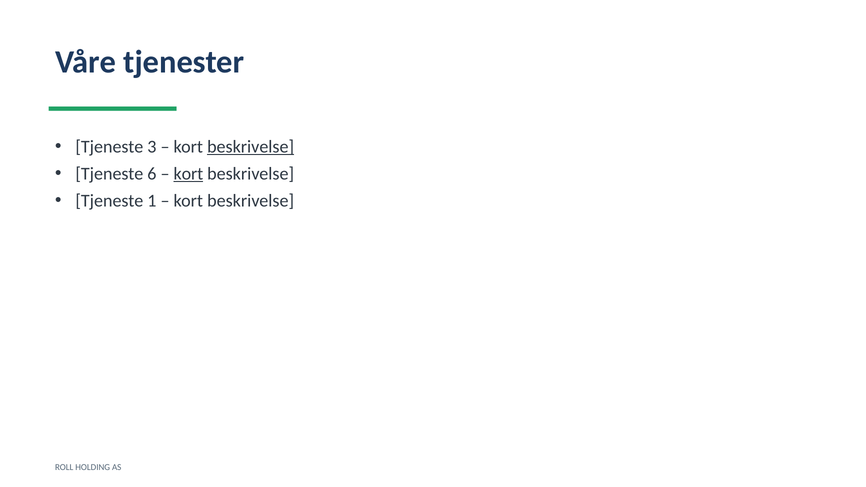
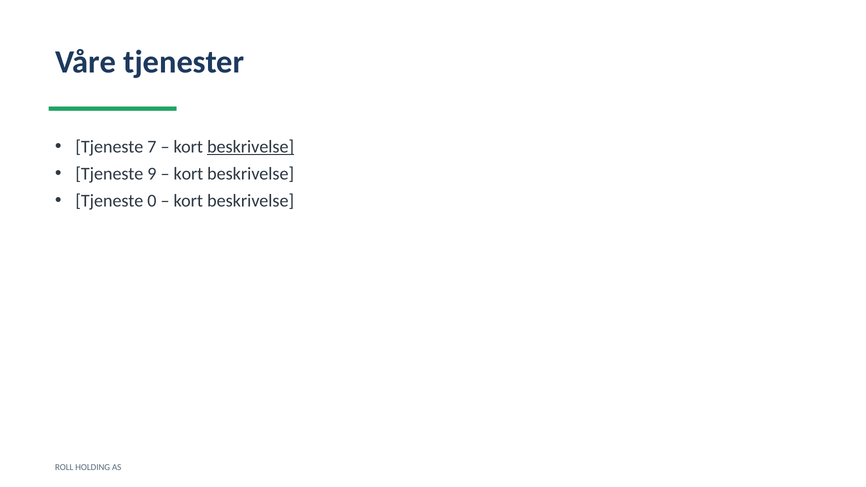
3: 3 -> 7
6: 6 -> 9
kort at (188, 174) underline: present -> none
1: 1 -> 0
